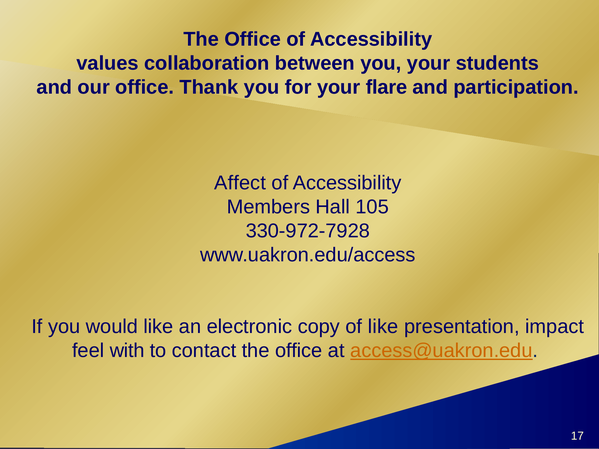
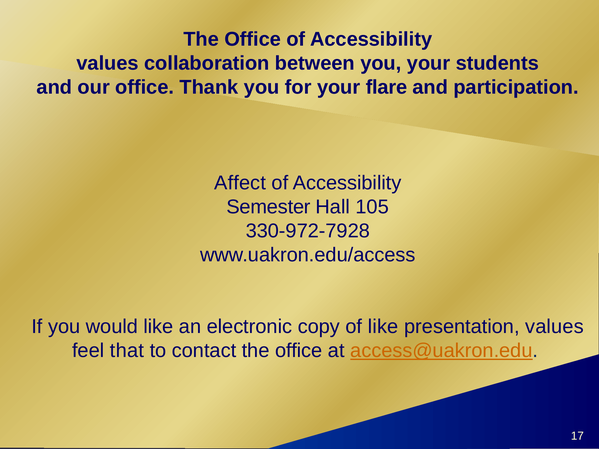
Members: Members -> Semester
presentation impact: impact -> values
with: with -> that
